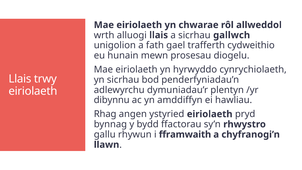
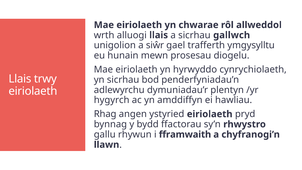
fath: fath -> siŵr
cydweithio: cydweithio -> ymgysylltu
dibynnu: dibynnu -> hygyrch
